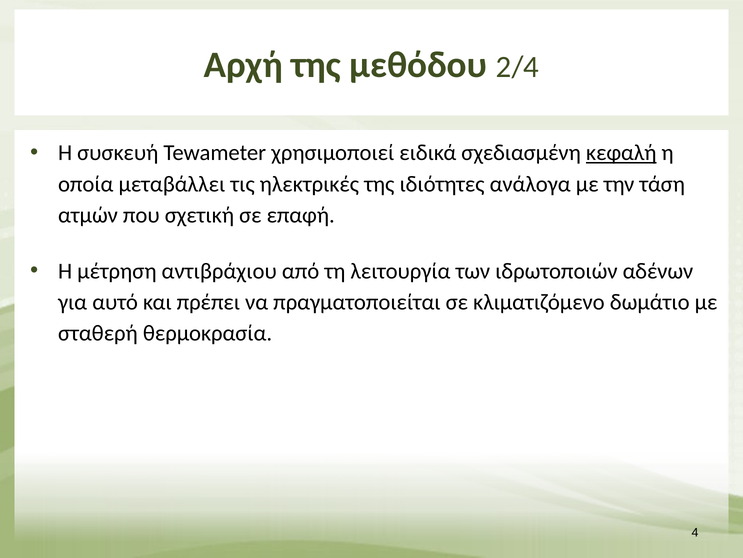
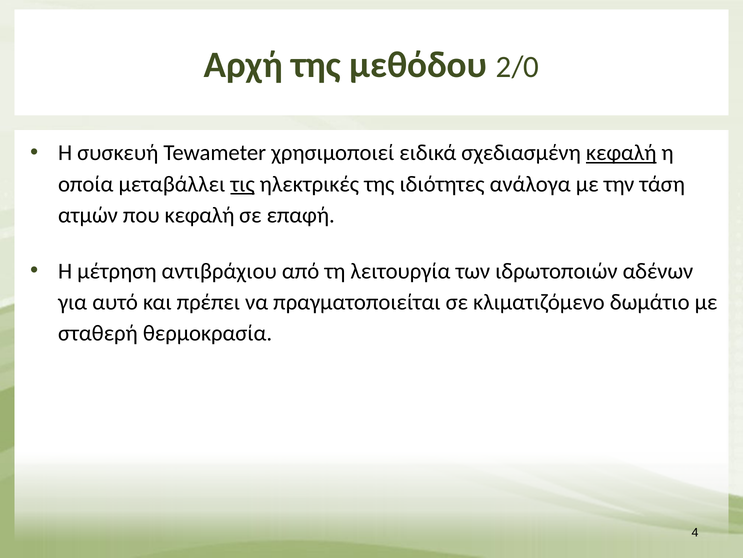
2/4: 2/4 -> 2/0
τις underline: none -> present
που σχετική: σχετική -> κεφαλή
